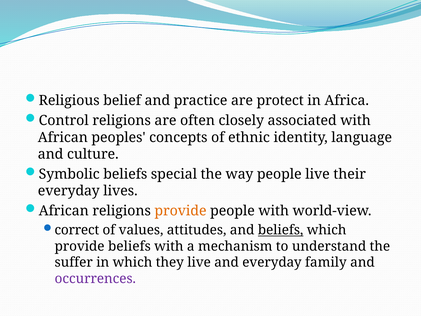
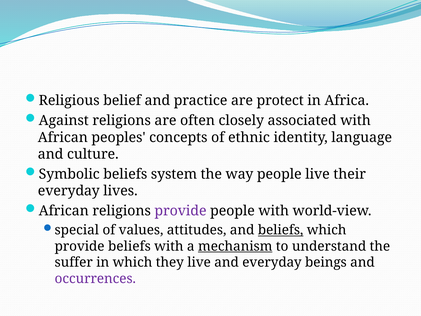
Control: Control -> Against
special: special -> system
provide at (180, 211) colour: orange -> purple
correct: correct -> special
mechanism underline: none -> present
family: family -> beings
